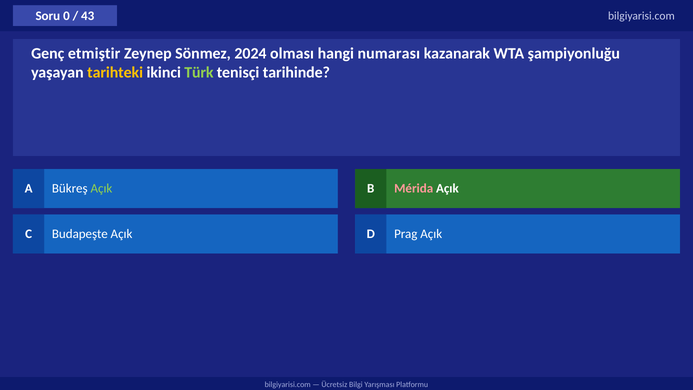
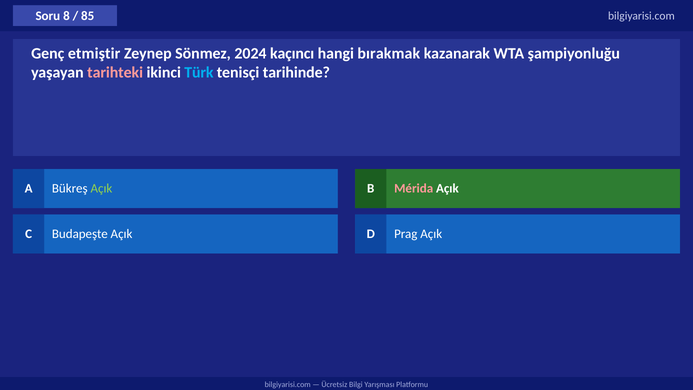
0: 0 -> 8
43: 43 -> 85
olması: olması -> kaçıncı
numarası: numarası -> bırakmak
tarihteki colour: yellow -> pink
Türk colour: light green -> light blue
